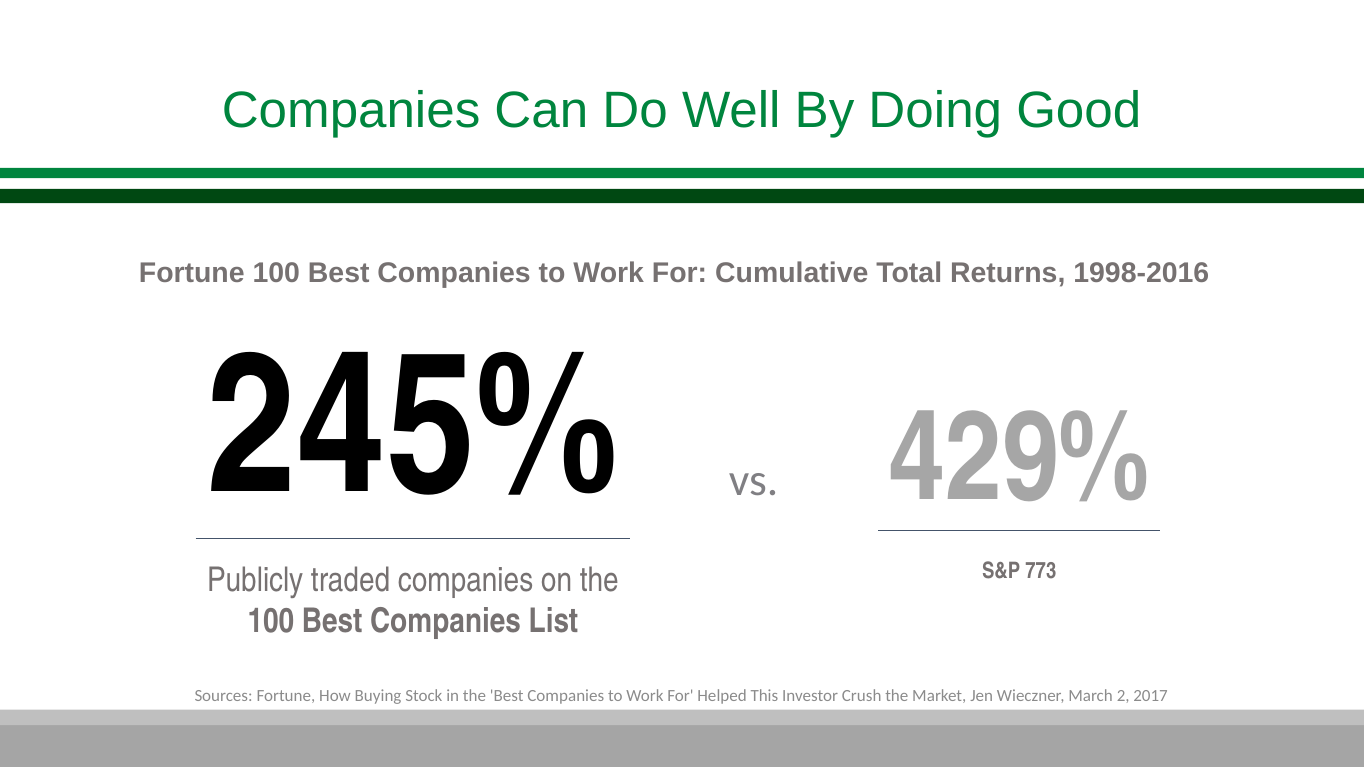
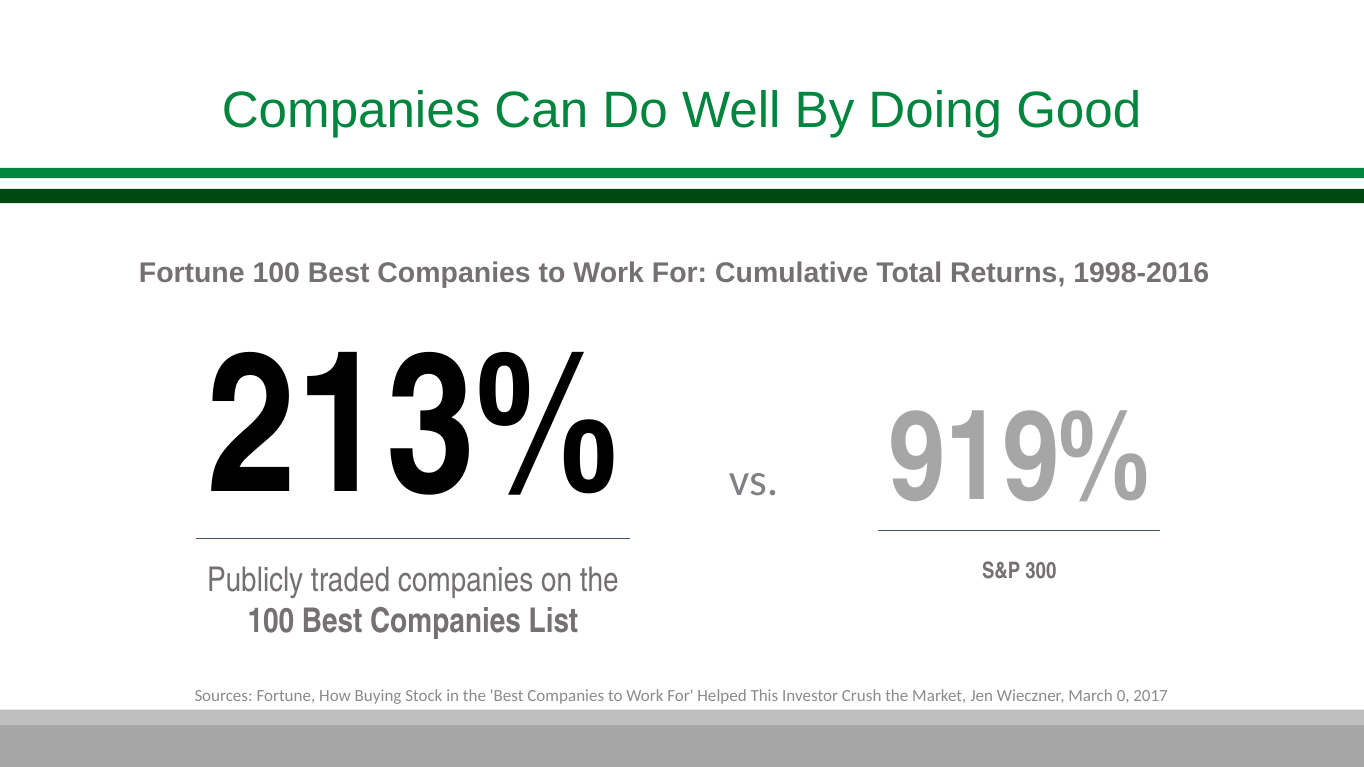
245%: 245% -> 213%
429%: 429% -> 919%
773: 773 -> 300
2: 2 -> 0
